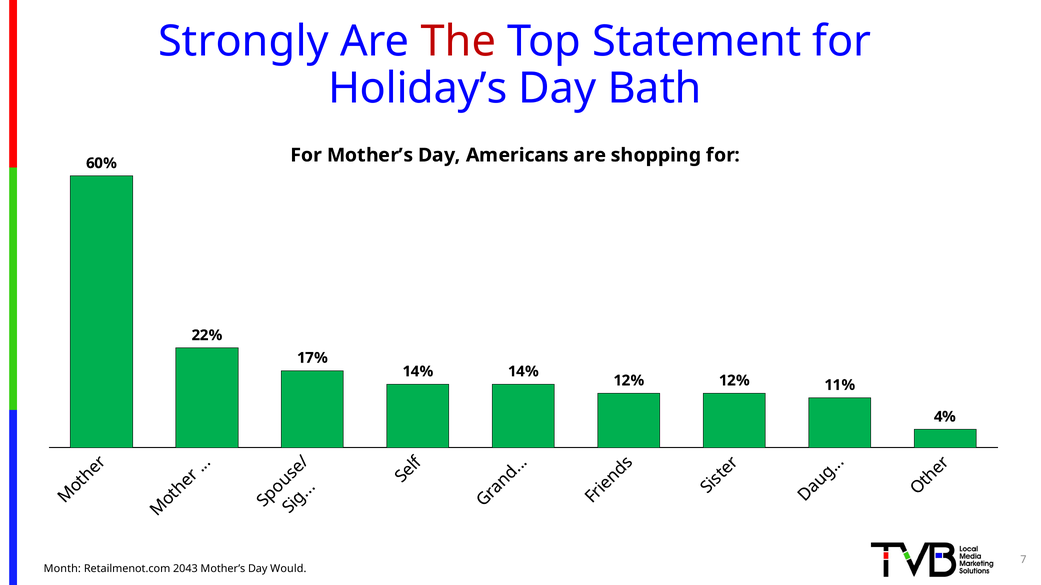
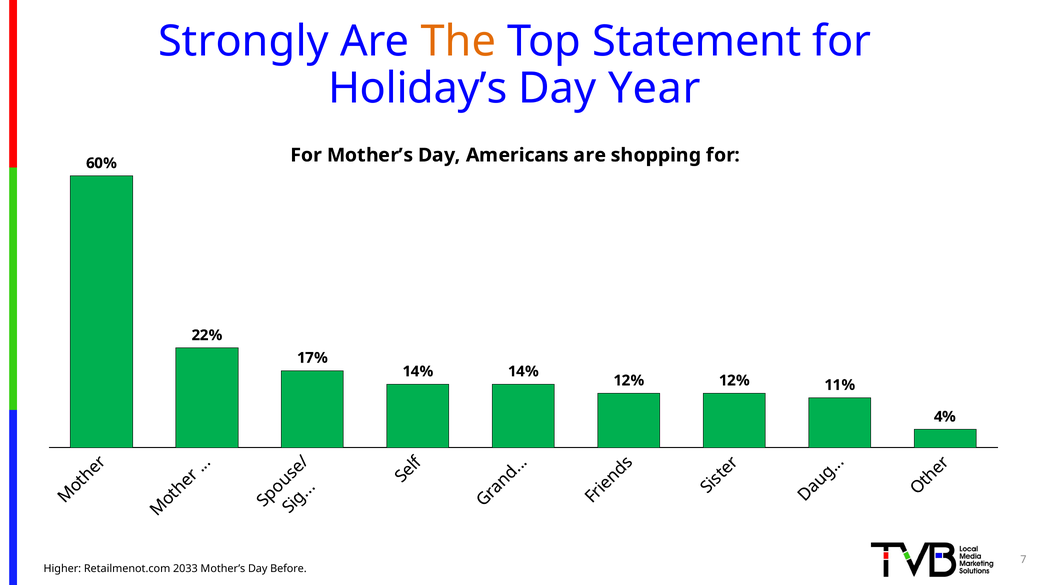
The colour: red -> orange
Bath: Bath -> Year
Month: Month -> Higher
2043: 2043 -> 2033
Would: Would -> Before
